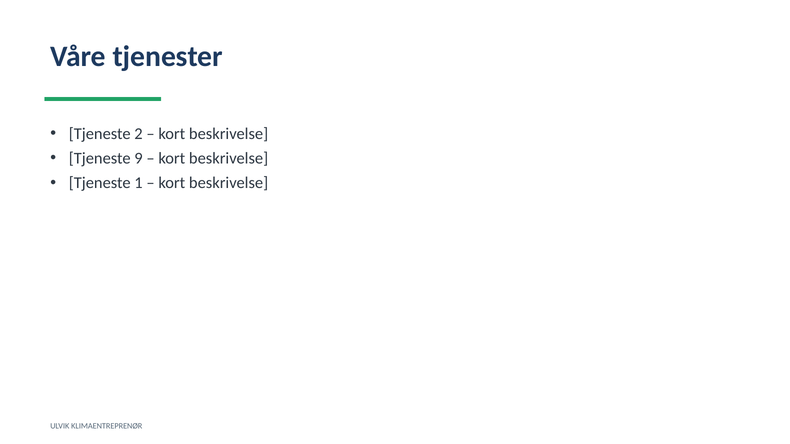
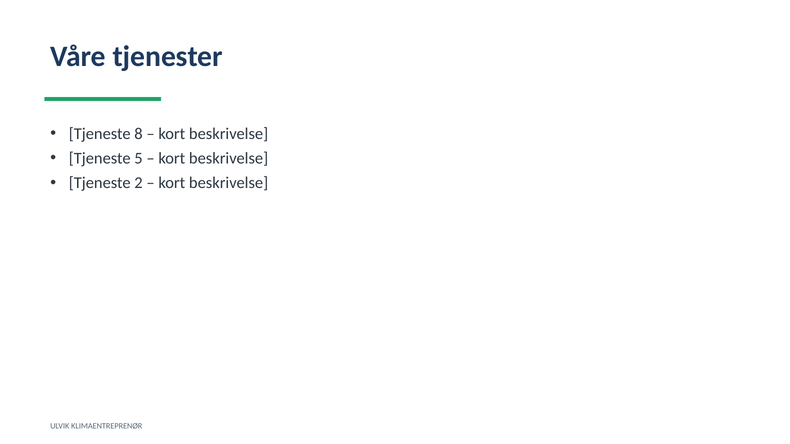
2: 2 -> 8
9: 9 -> 5
1: 1 -> 2
